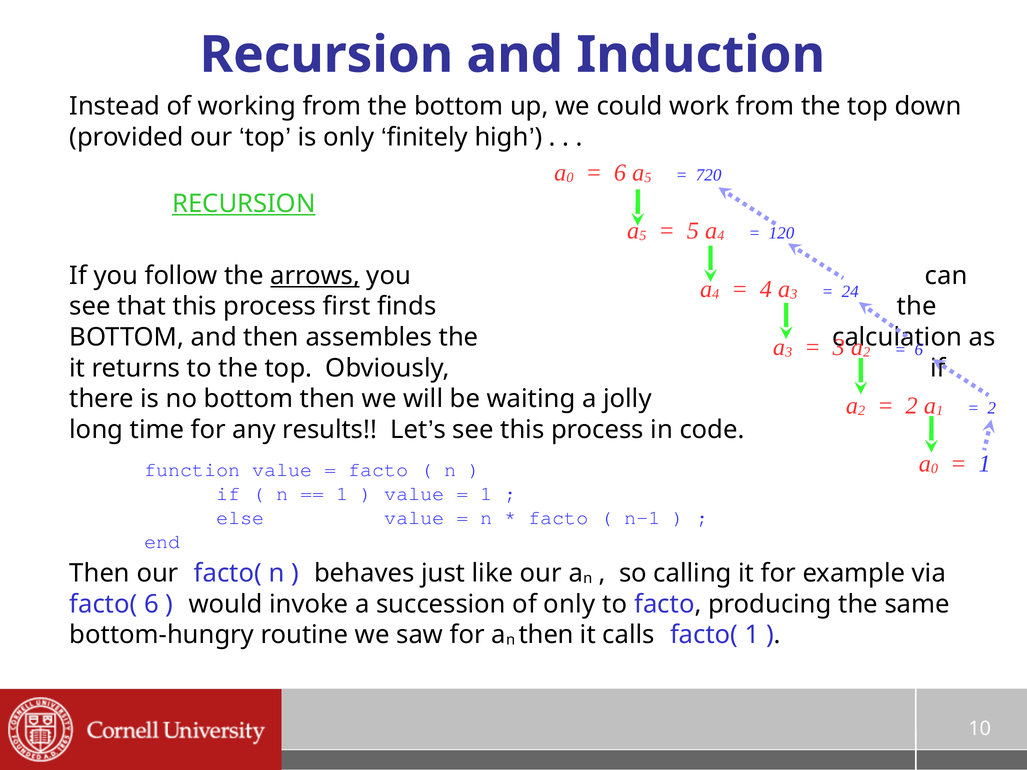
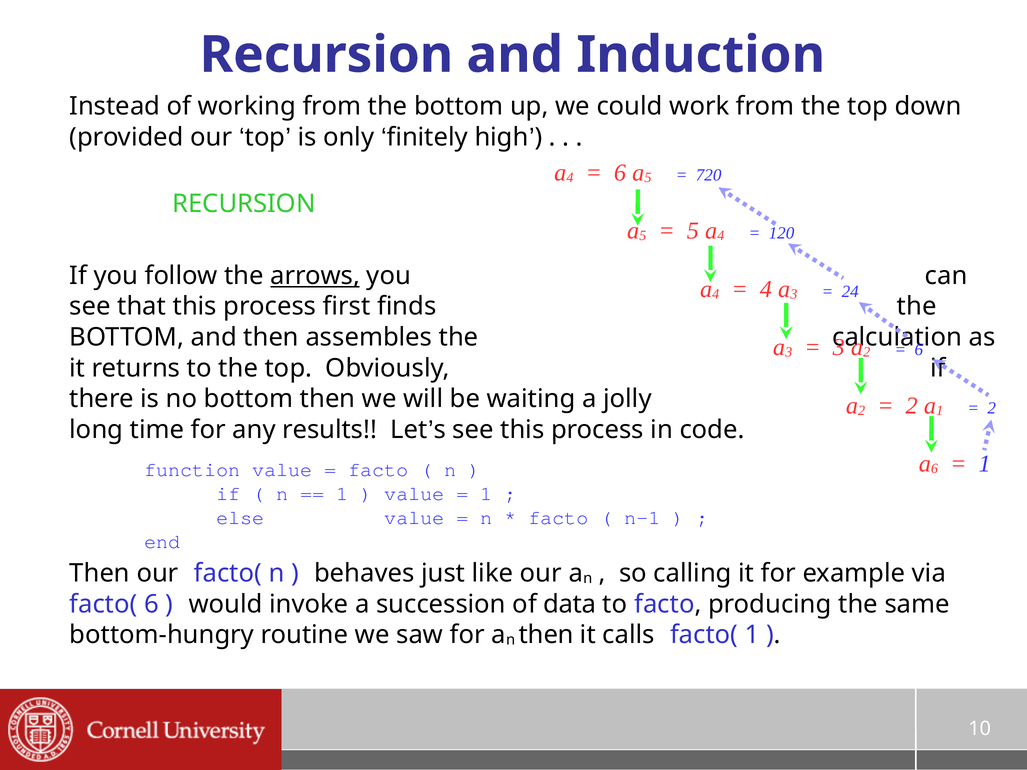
0 at (570, 178): 0 -> 4
RECURSION at (244, 204) underline: present -> none
0 at (934, 469): 0 -> 6
of only: only -> data
